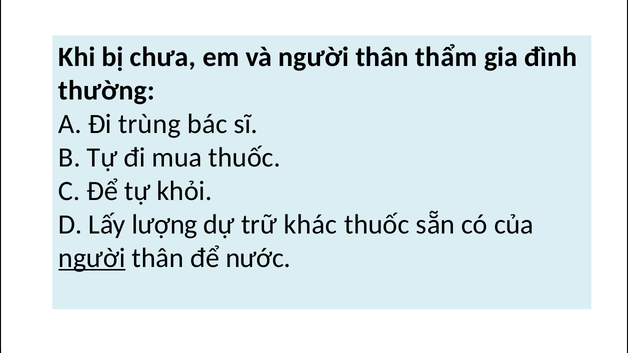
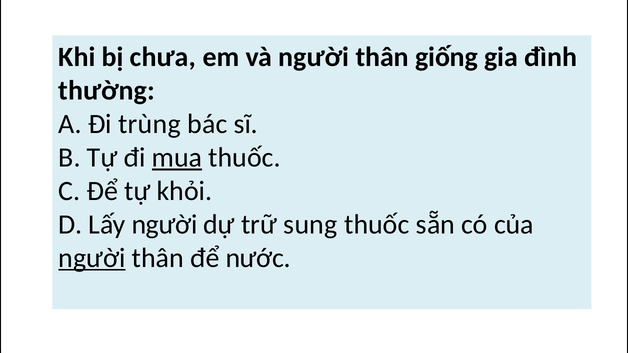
thẩm: thẩm -> giống
mua underline: none -> present
Lấy lượng: lượng -> người
khác: khác -> sung
